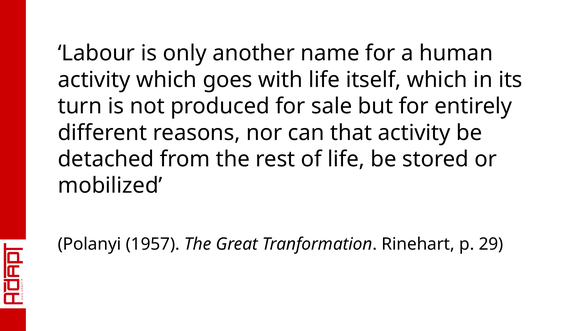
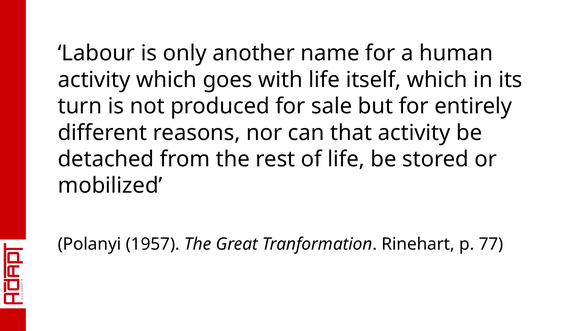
29: 29 -> 77
